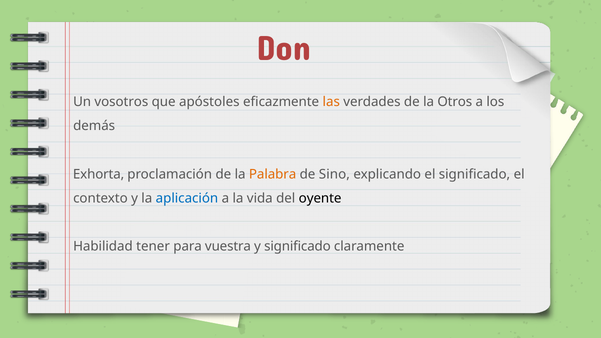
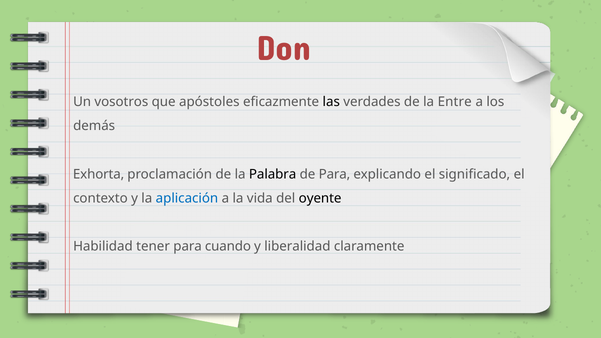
las colour: orange -> black
Otros: Otros -> Entre
Palabra colour: orange -> black
de Sino: Sino -> Para
vuestra: vuestra -> cuando
y significado: significado -> liberalidad
